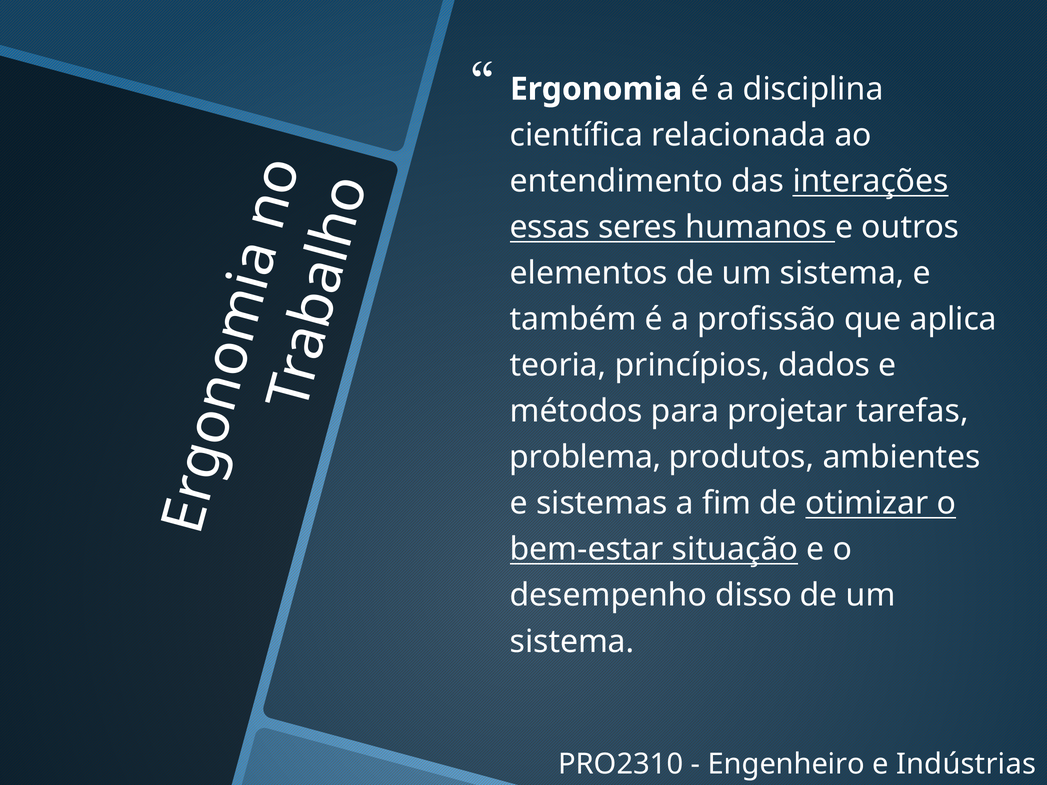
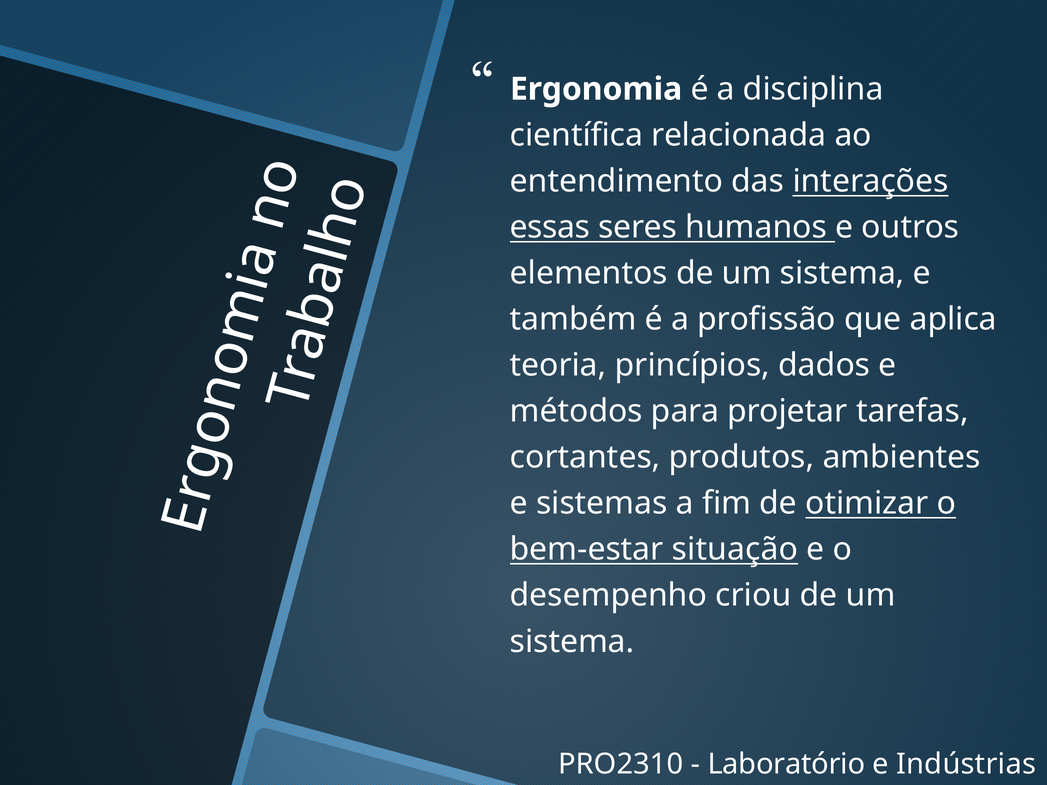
problema: problema -> cortantes
disso: disso -> criou
Engenheiro: Engenheiro -> Laboratório
